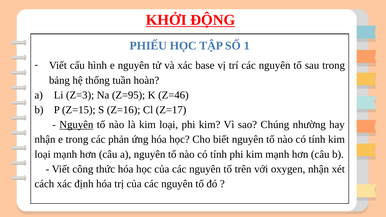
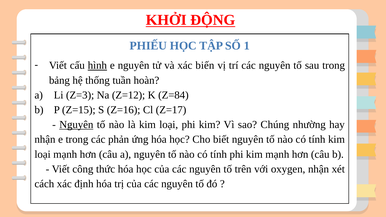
hình underline: none -> present
base: base -> biến
Z=95: Z=95 -> Z=12
Z=46: Z=46 -> Z=84
